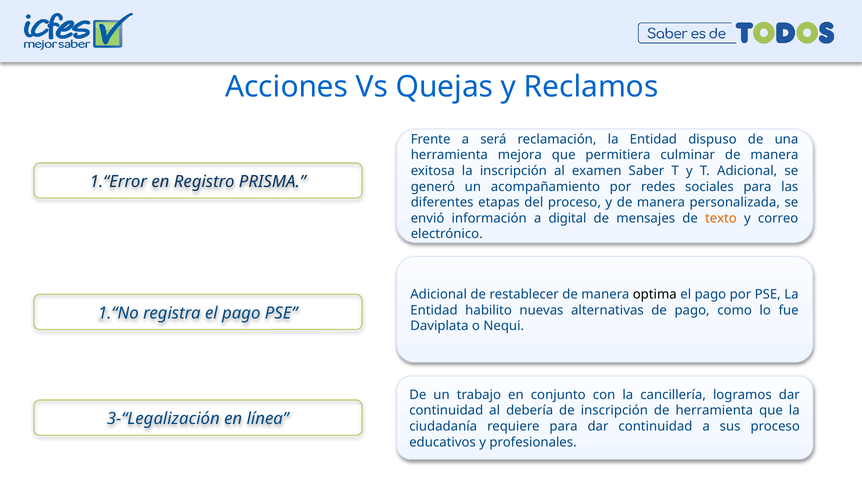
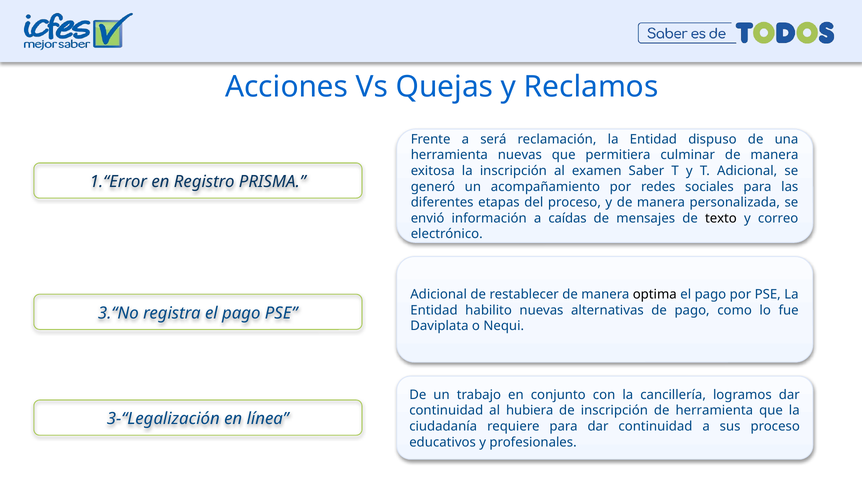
herramienta mejora: mejora -> nuevas
digital: digital -> caídas
texto colour: orange -> black
1.“No: 1.“No -> 3.“No
debería: debería -> hubiera
